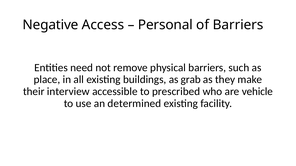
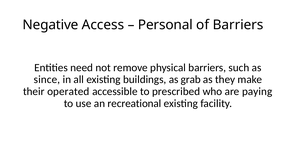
place: place -> since
interview: interview -> operated
vehicle: vehicle -> paying
determined: determined -> recreational
